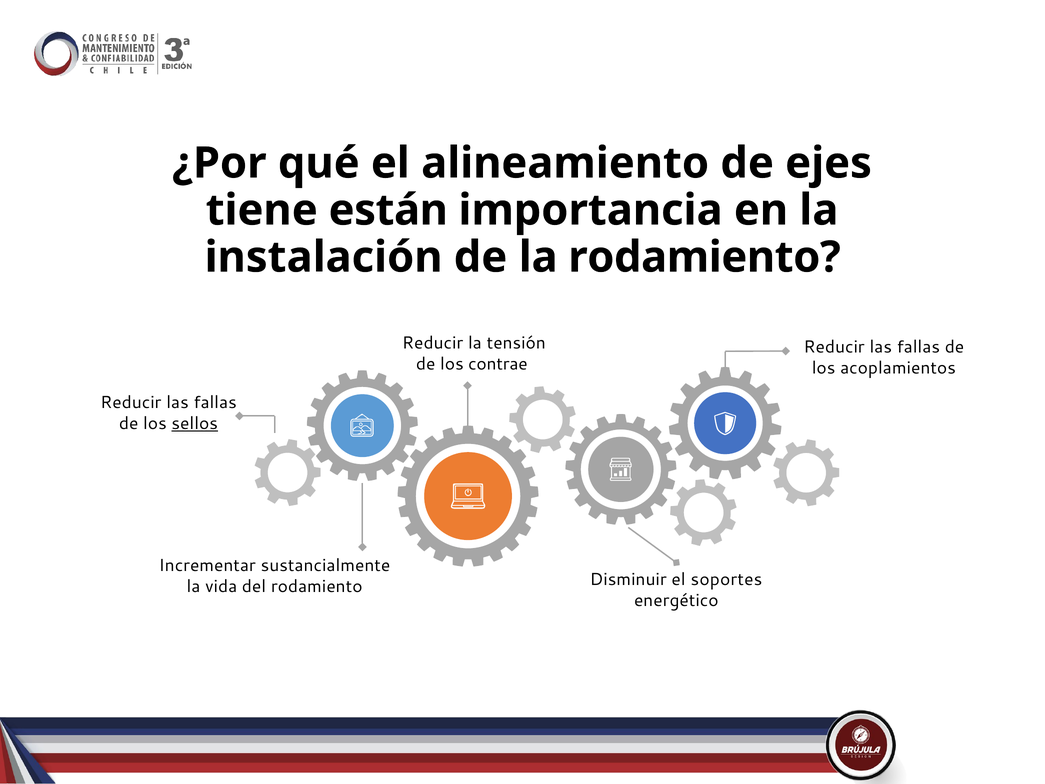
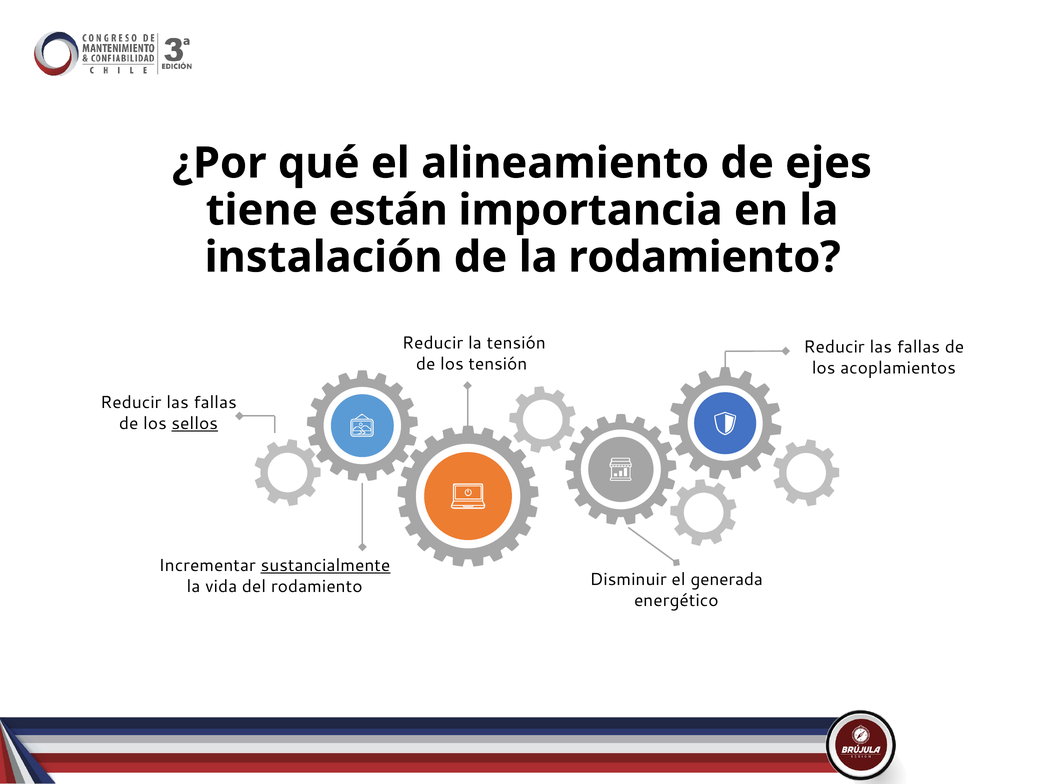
los contrae: contrae -> tensión
sustancialmente underline: none -> present
soportes: soportes -> generada
